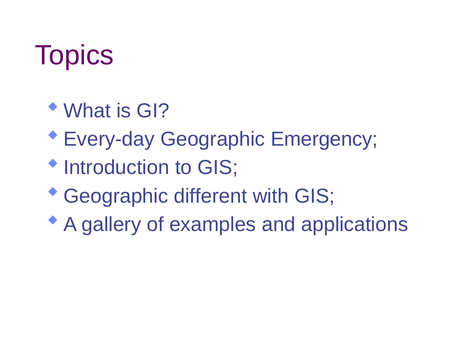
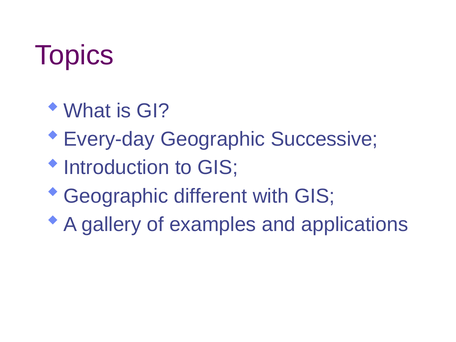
Emergency: Emergency -> Successive
